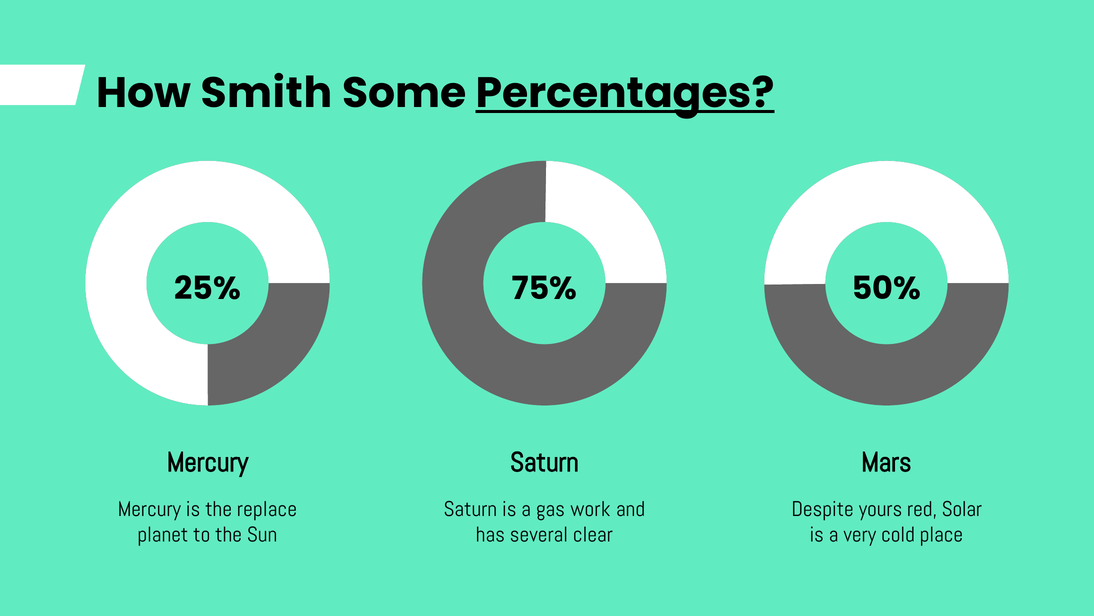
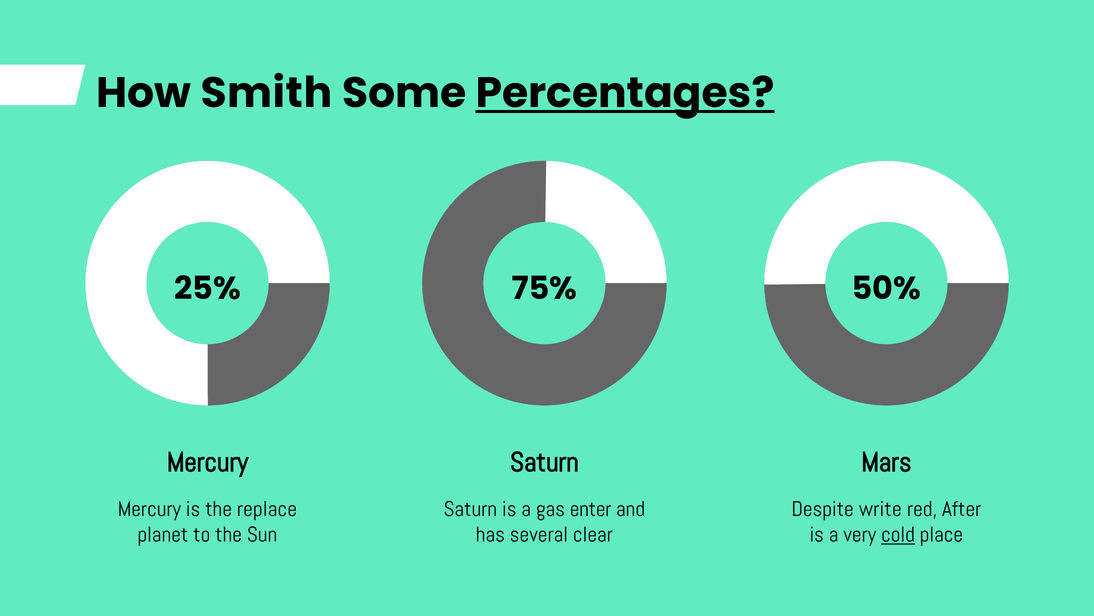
work: work -> enter
yours: yours -> write
Solar: Solar -> After
cold underline: none -> present
